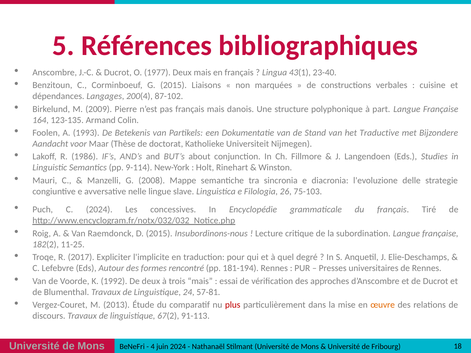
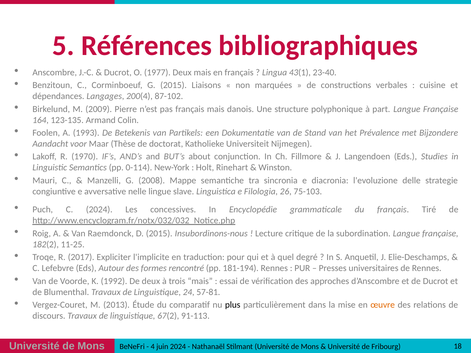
Traductive: Traductive -> Prévalence
1986: 1986 -> 1970
9-114: 9-114 -> 0-114
plus colour: red -> black
